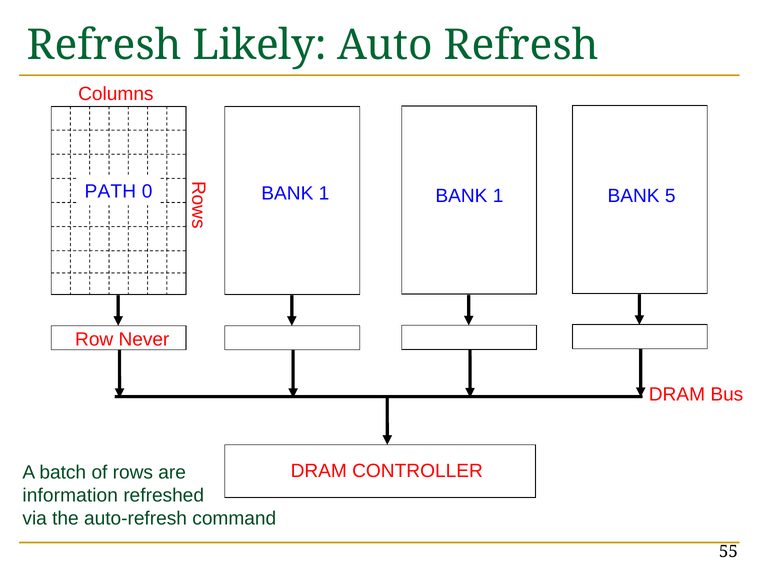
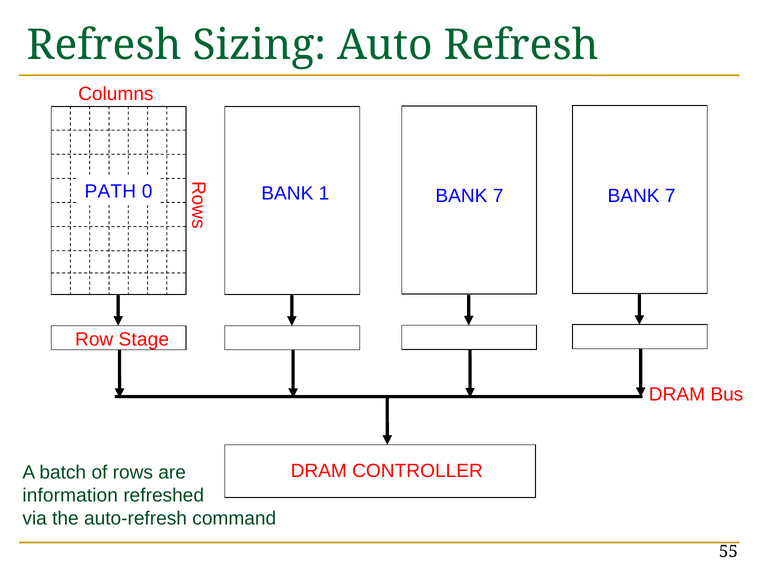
Likely: Likely -> Sizing
1 BANK 1: 1 -> 7
5 at (670, 196): 5 -> 7
Never: Never -> Stage
